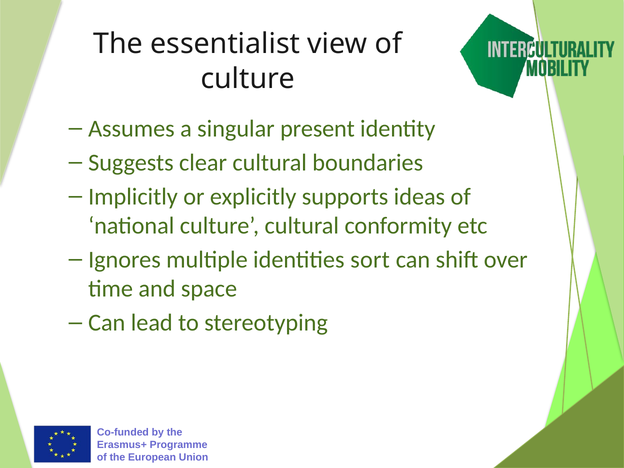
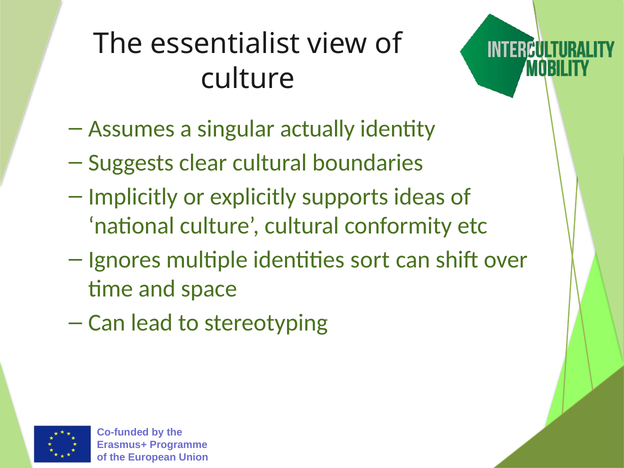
present: present -> actually
